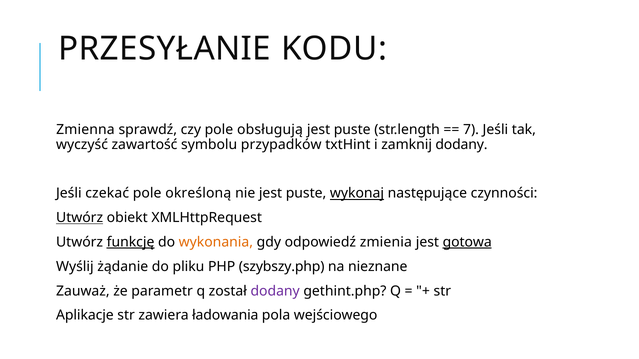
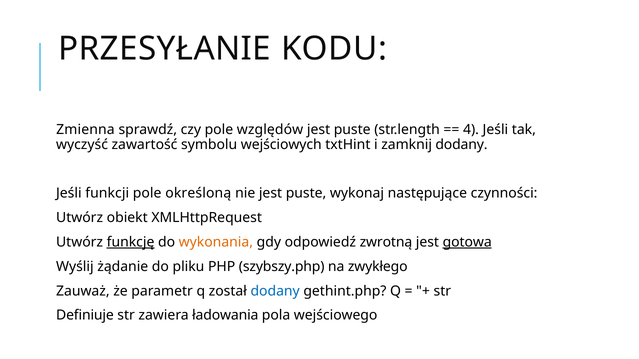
obsługują: obsługują -> względów
7: 7 -> 4
przypadków: przypadków -> wejściowych
czekać: czekać -> funkcji
wykonaj underline: present -> none
Utwórz at (80, 218) underline: present -> none
zmienia: zmienia -> zwrotną
nieznane: nieznane -> zwykłego
dodany at (275, 291) colour: purple -> blue
Aplikacje: Aplikacje -> Definiuje
